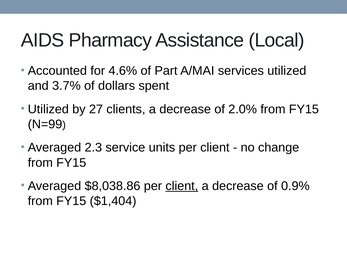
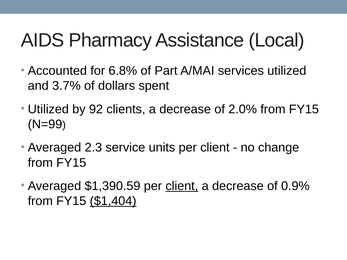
4.6%: 4.6% -> 6.8%
27: 27 -> 92
$8,038.86: $8,038.86 -> $1,390.59
$1,404 underline: none -> present
